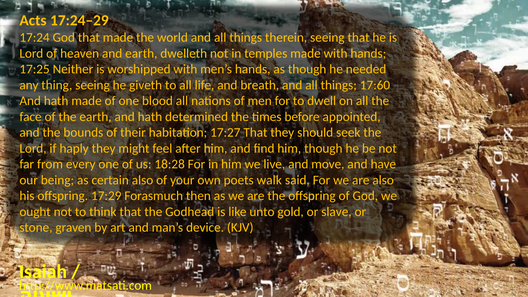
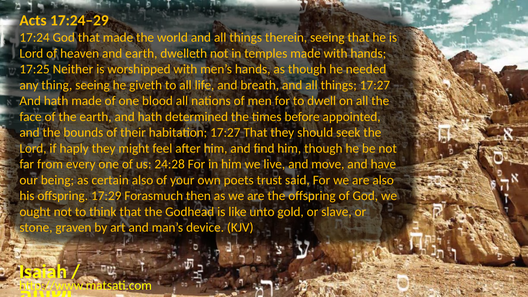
things 17:60: 17:60 -> 17:27
18:28: 18:28 -> 24:28
walk: walk -> trust
